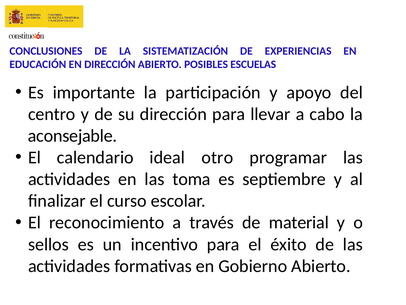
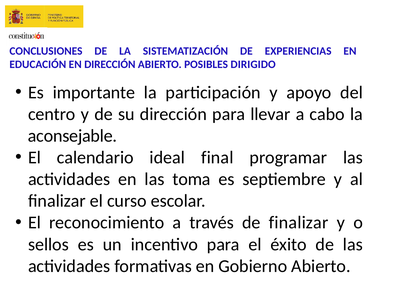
ESCUELAS: ESCUELAS -> DIRIGIDO
otro: otro -> final
de material: material -> finalizar
